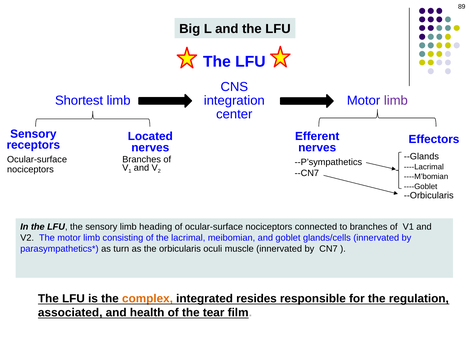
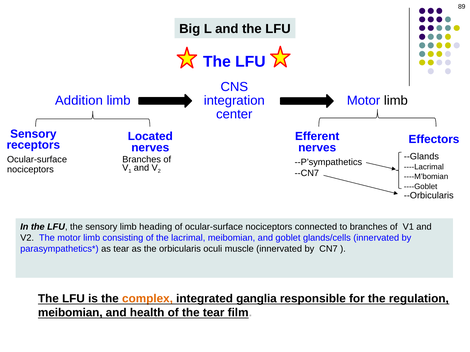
Shortest: Shortest -> Addition
limb at (396, 101) colour: purple -> black
turn at (121, 249): turn -> tear
integrated resides: resides -> ganglia
associated at (70, 313): associated -> meibomian
